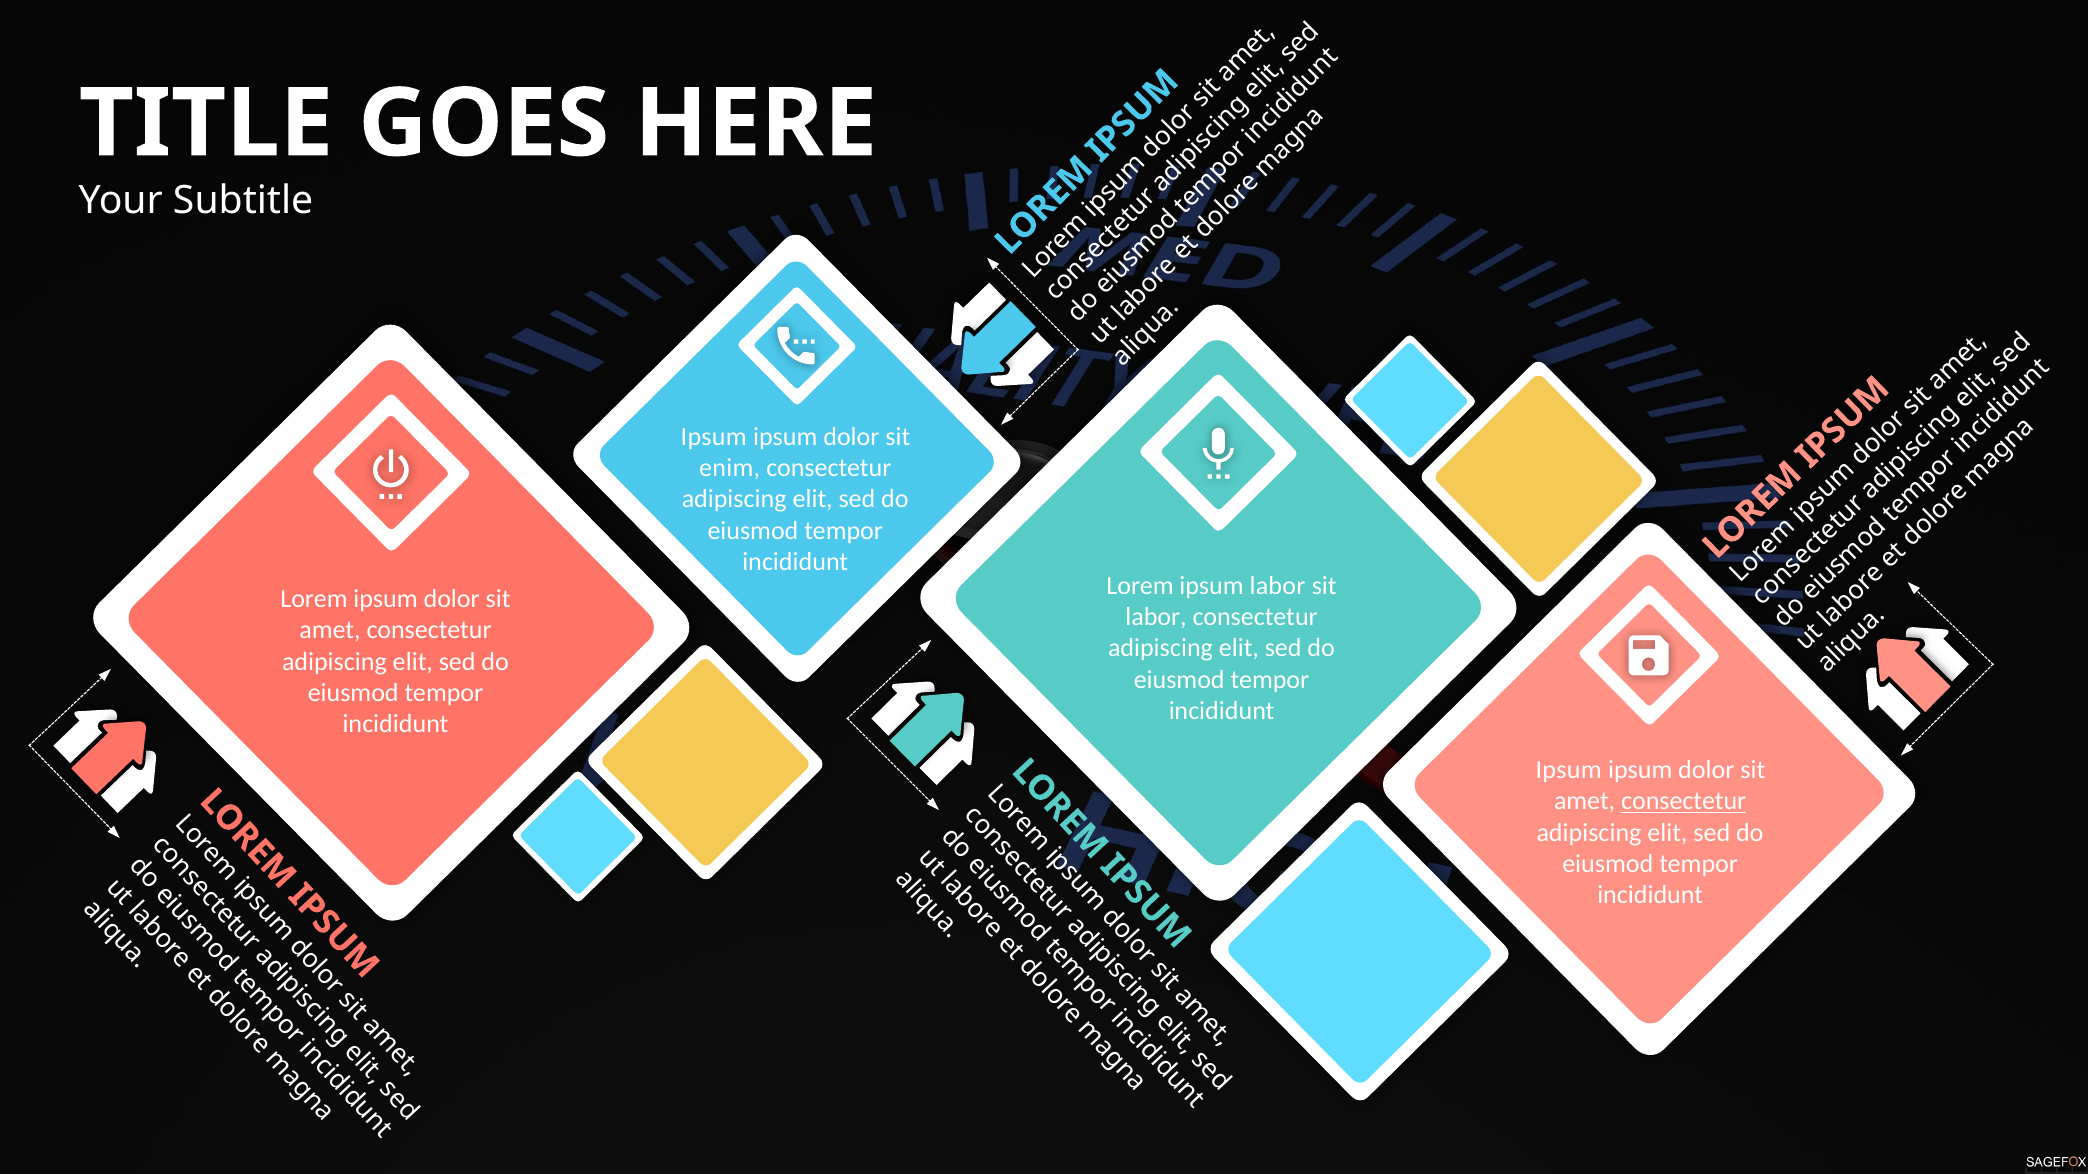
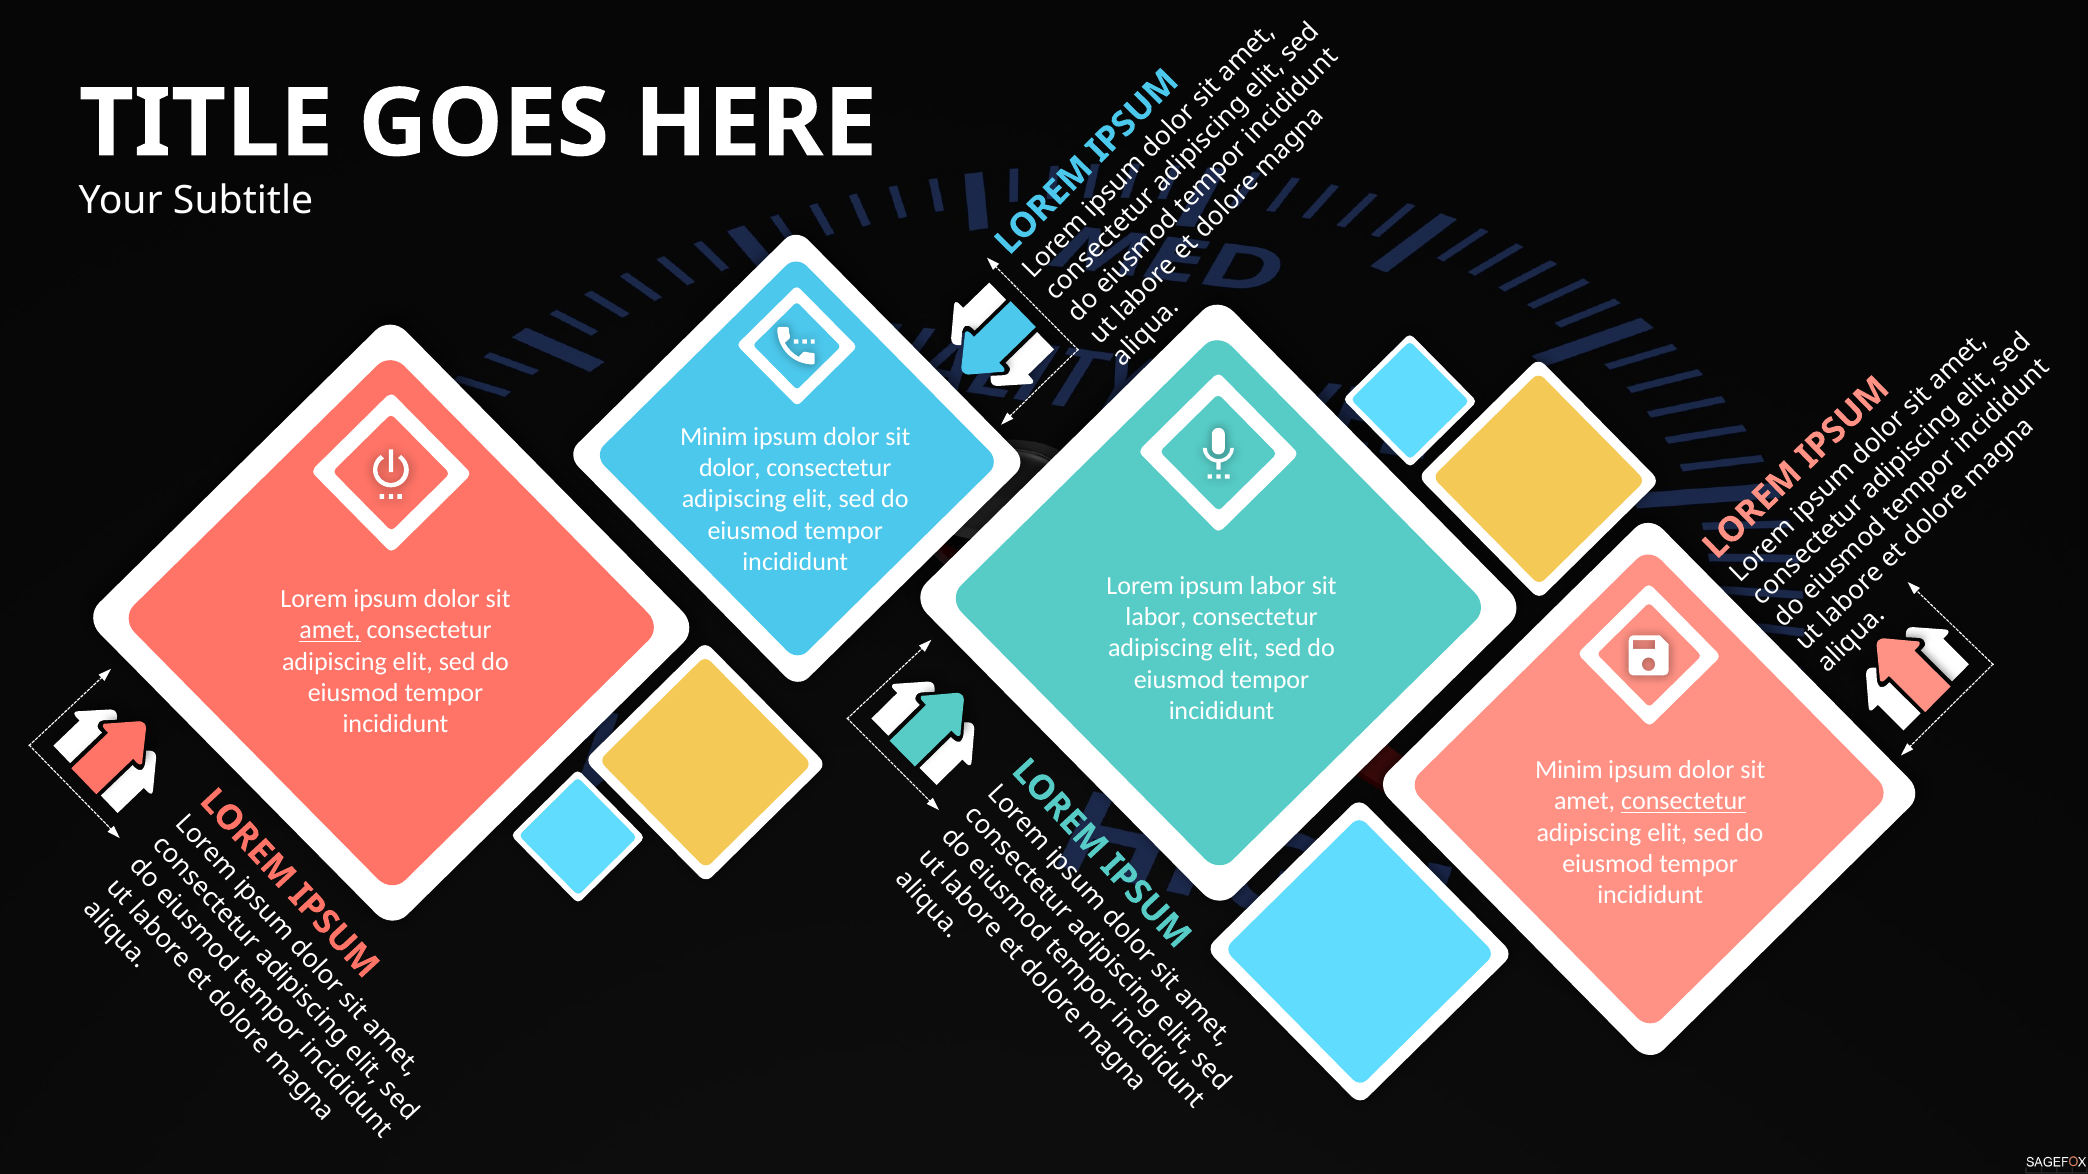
Ipsum at (714, 437): Ipsum -> Minim
enim at (730, 468): enim -> dolor
amet at (330, 630) underline: none -> present
Ipsum at (1569, 770): Ipsum -> Minim
